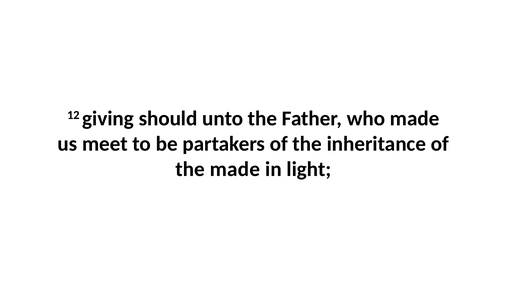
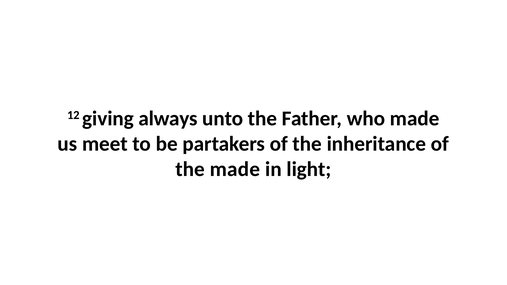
should: should -> always
